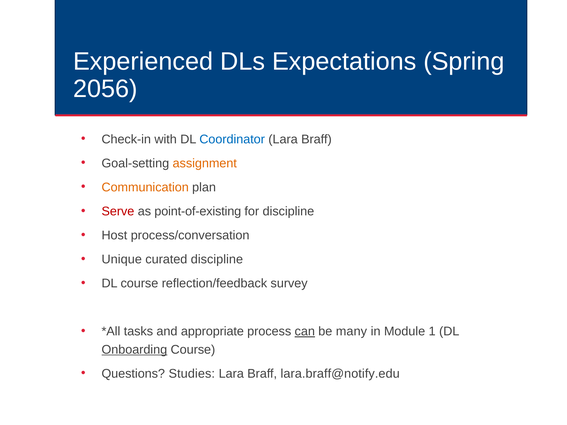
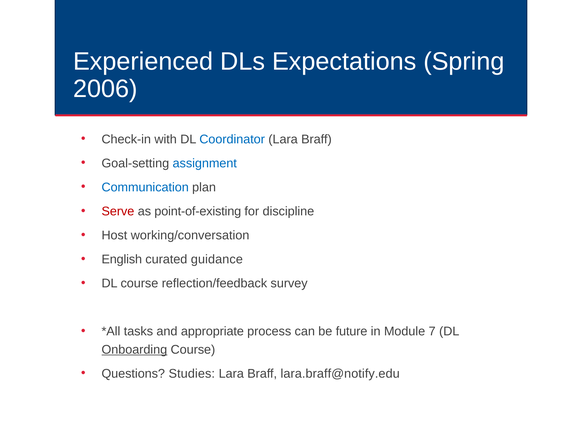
2056: 2056 -> 2006
assignment colour: orange -> blue
Communication colour: orange -> blue
process/conversation: process/conversation -> working/conversation
Unique: Unique -> English
curated discipline: discipline -> guidance
can underline: present -> none
many: many -> future
1: 1 -> 7
